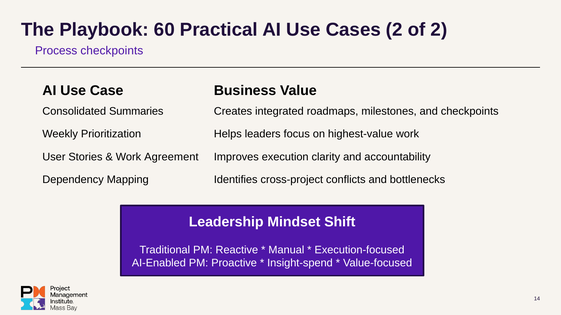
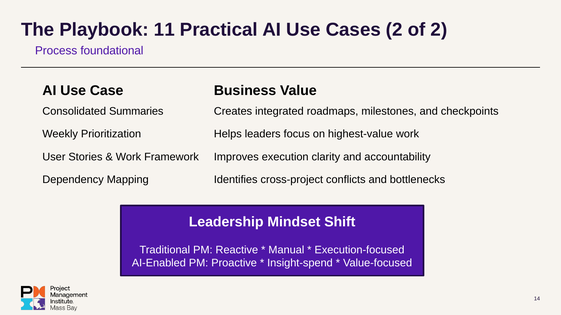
60: 60 -> 11
Process checkpoints: checkpoints -> foundational
Agreement: Agreement -> Framework
